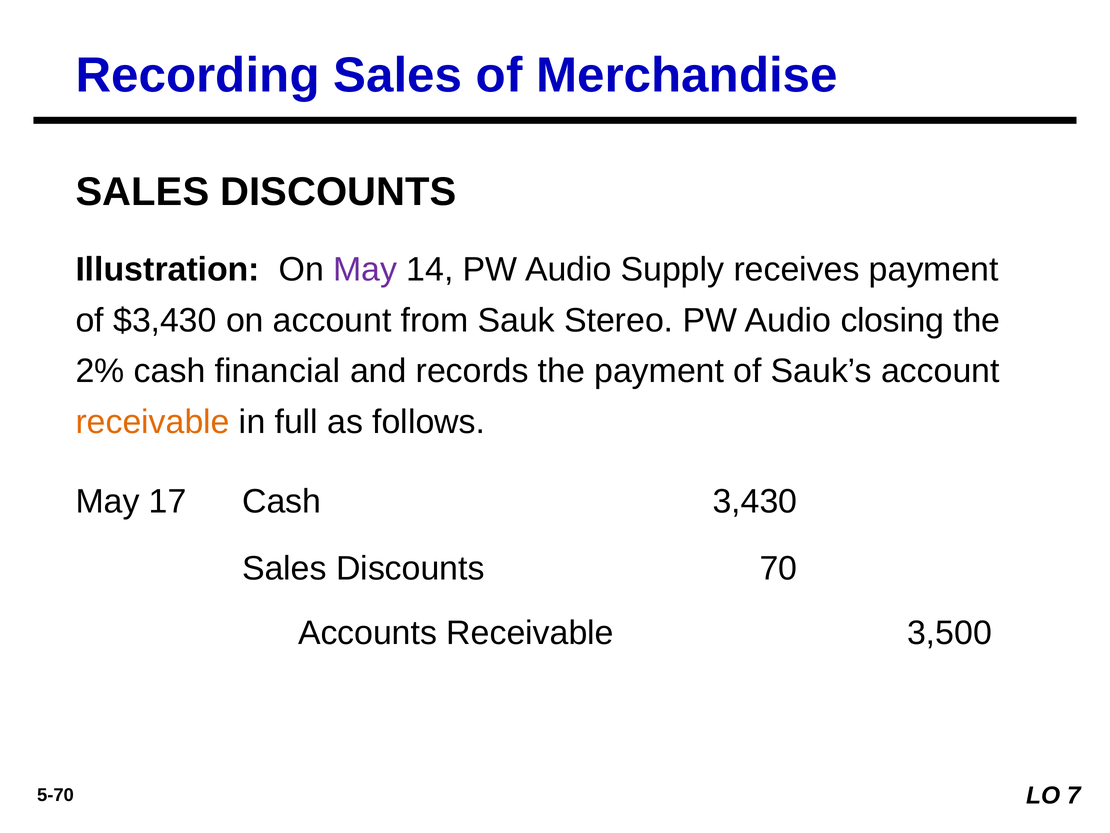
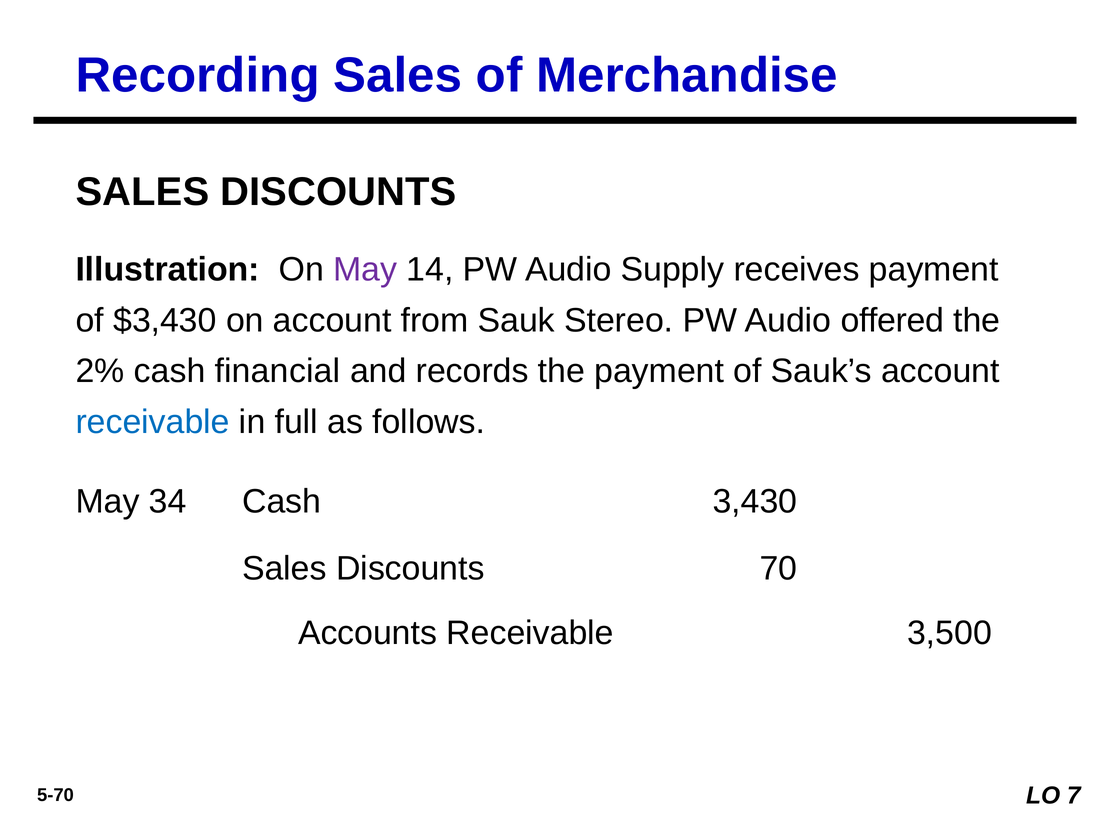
closing: closing -> offered
receivable at (153, 422) colour: orange -> blue
17: 17 -> 34
